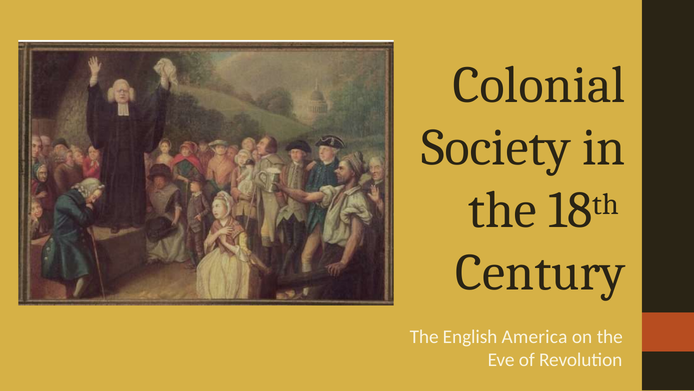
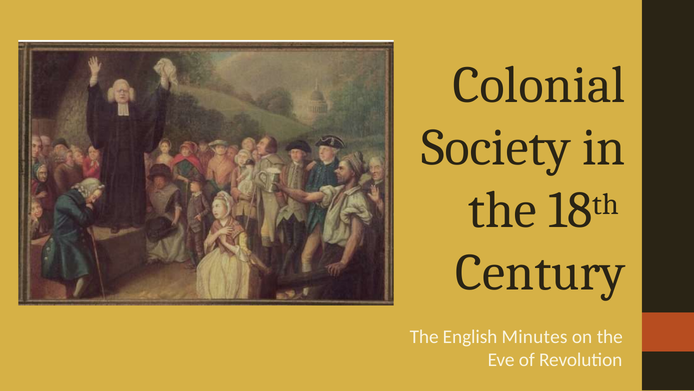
America: America -> Minutes
